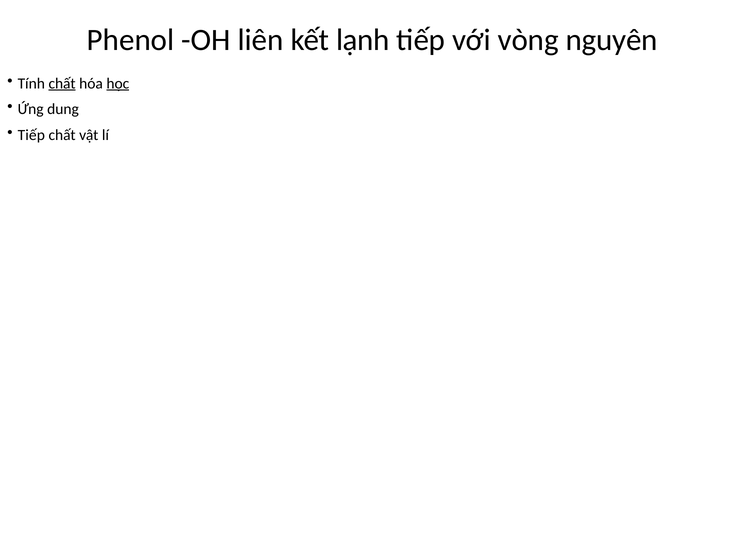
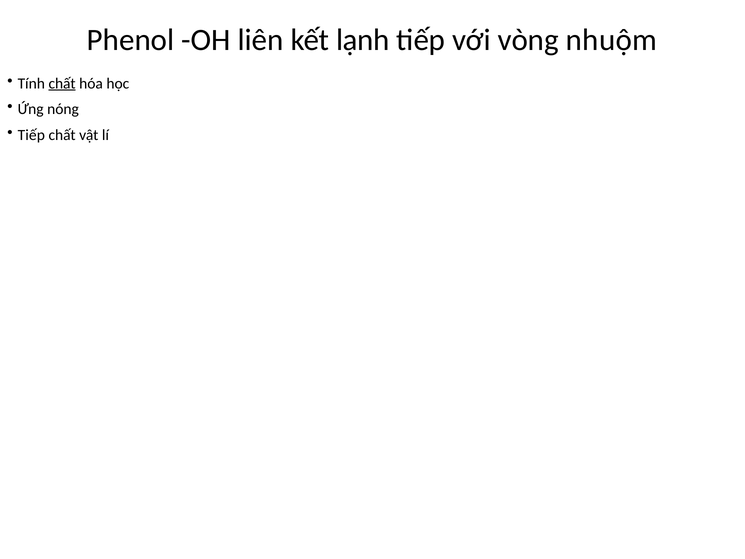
nguyên: nguyên -> nhuộm
học underline: present -> none
dung: dung -> nóng
